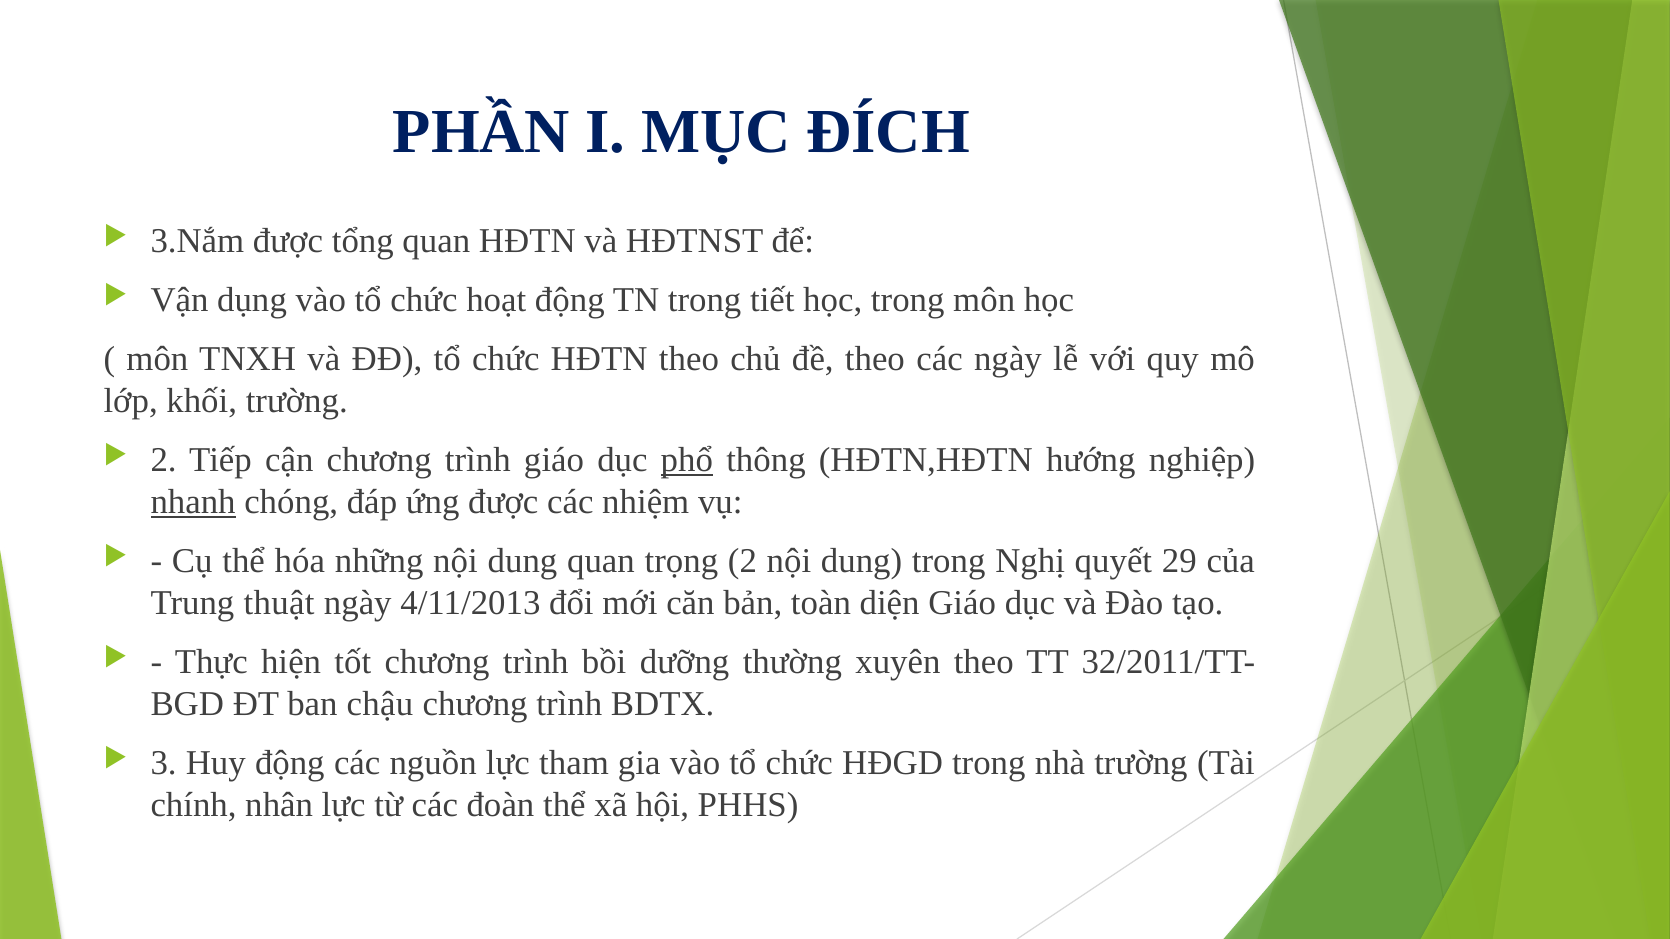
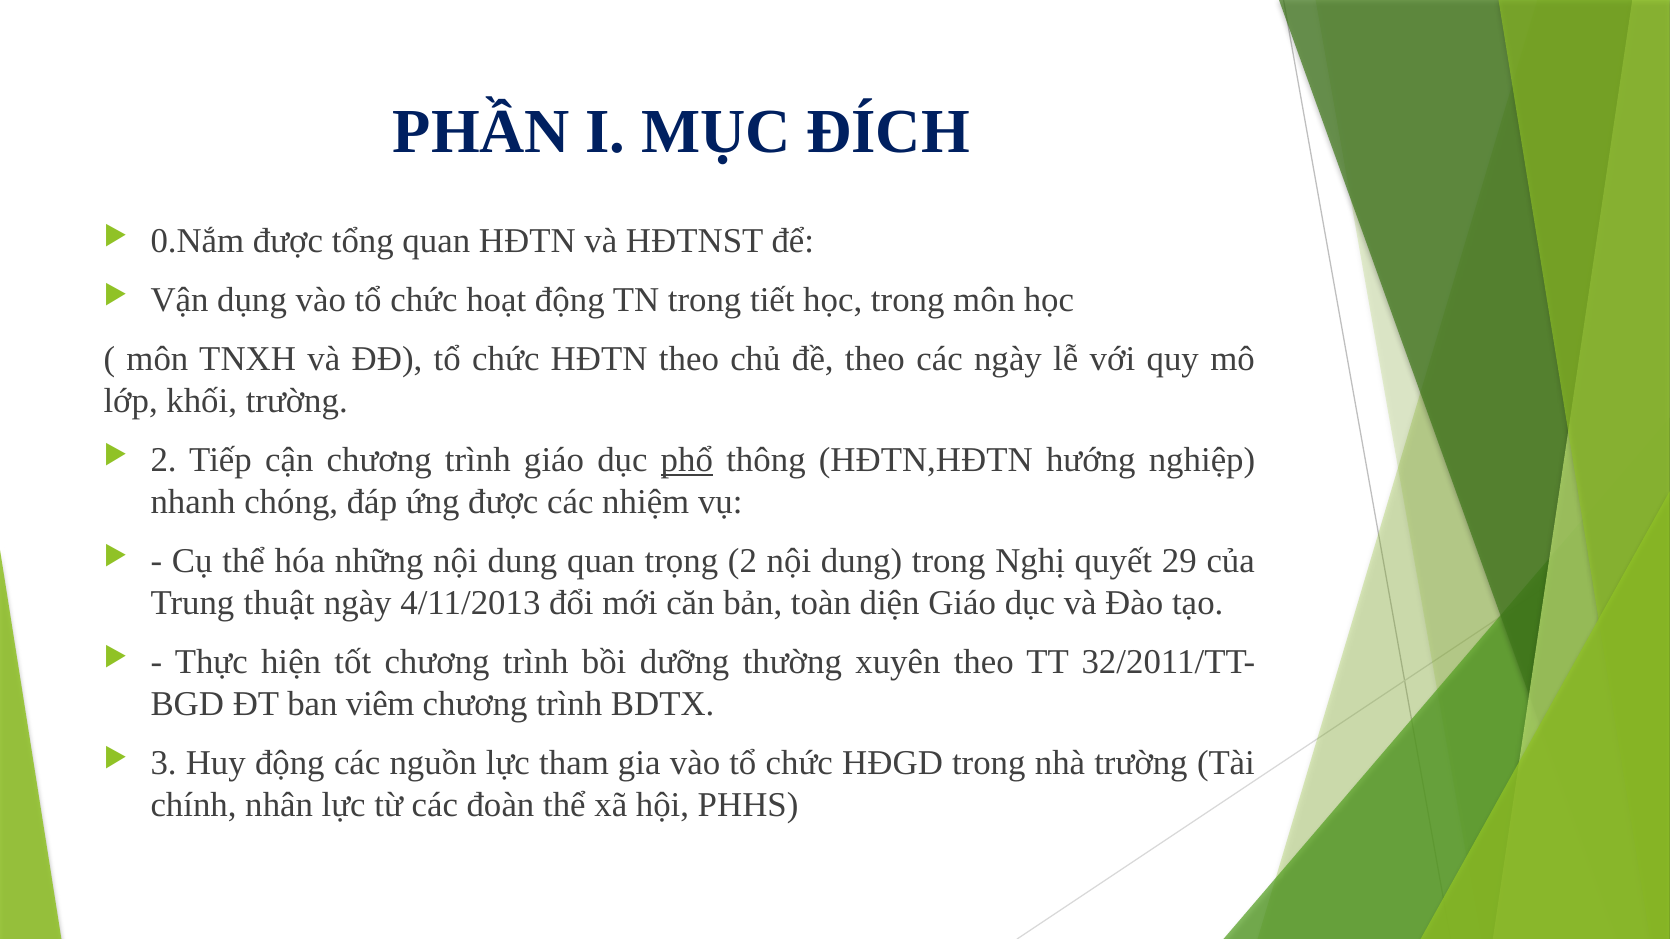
3.Nắm: 3.Nắm -> 0.Nắm
nhanh underline: present -> none
chậu: chậu -> viêm
